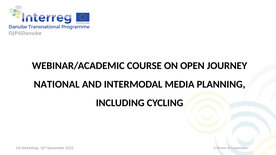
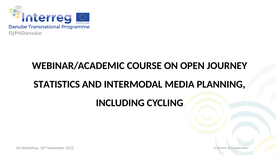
NATIONAL: NATIONAL -> STATISTICS
